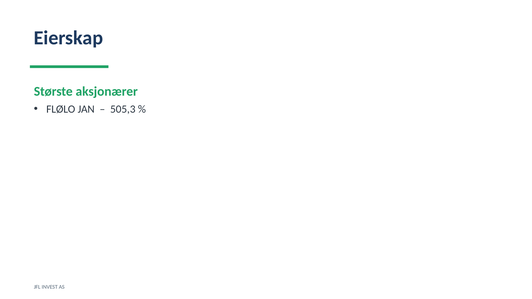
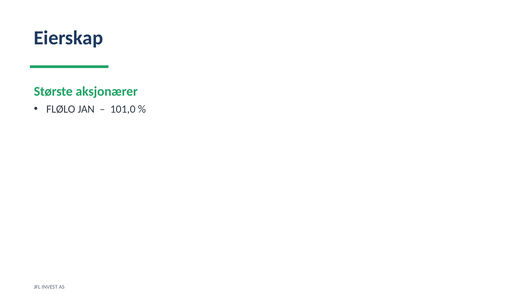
505,3: 505,3 -> 101,0
